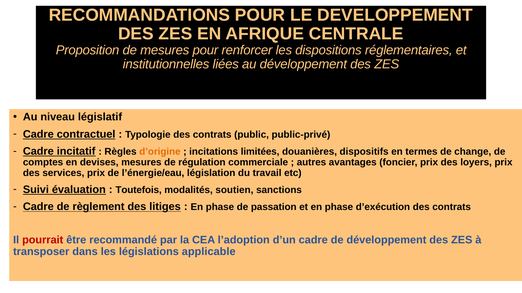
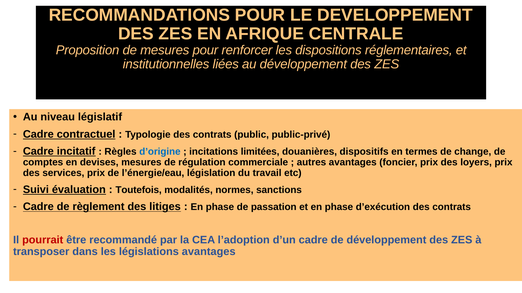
d’origine colour: orange -> blue
soutien: soutien -> normes
législations applicable: applicable -> avantages
